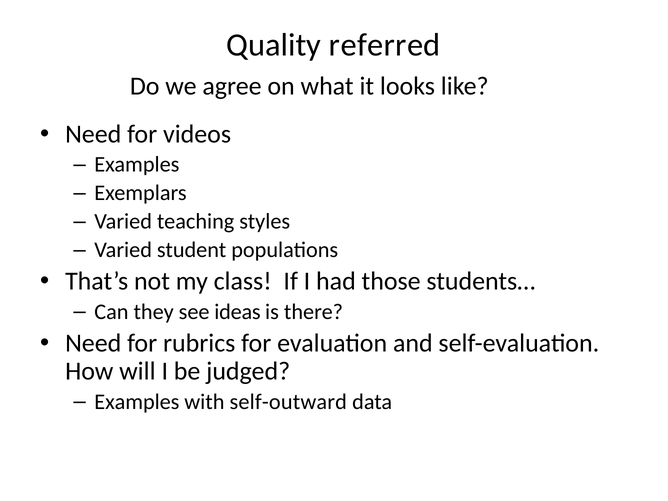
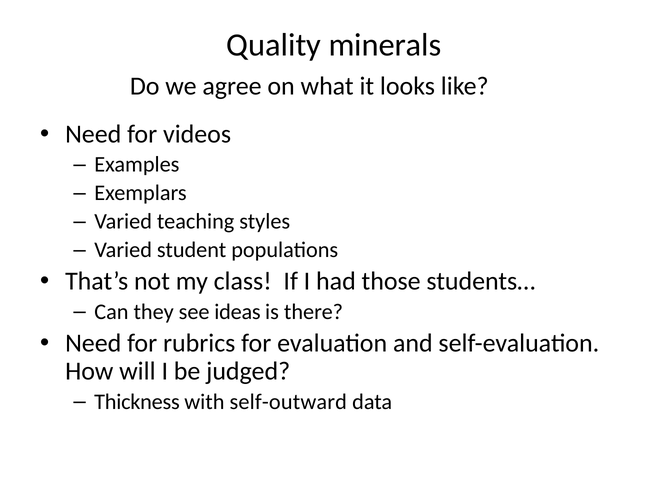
referred: referred -> minerals
Examples at (137, 402): Examples -> Thickness
